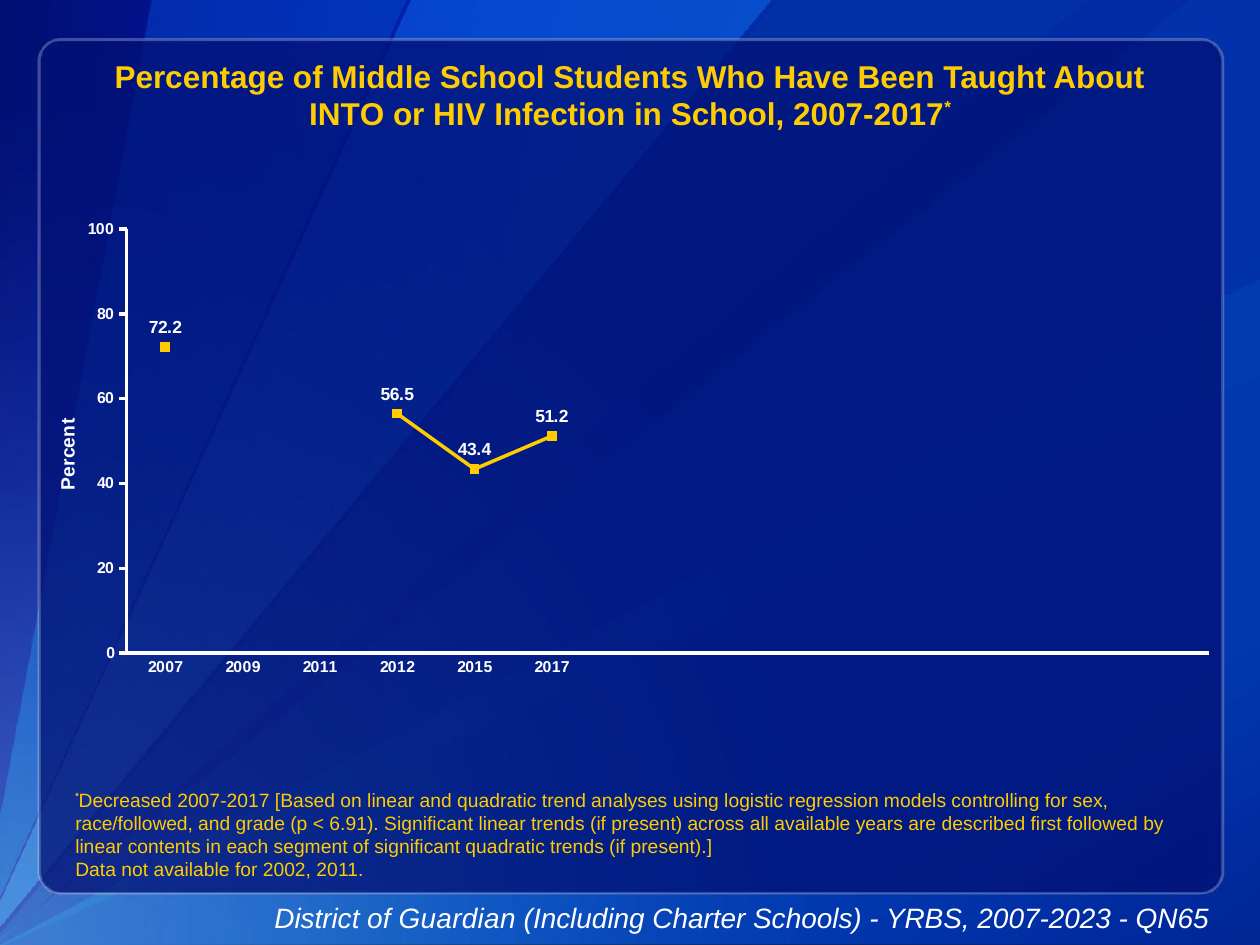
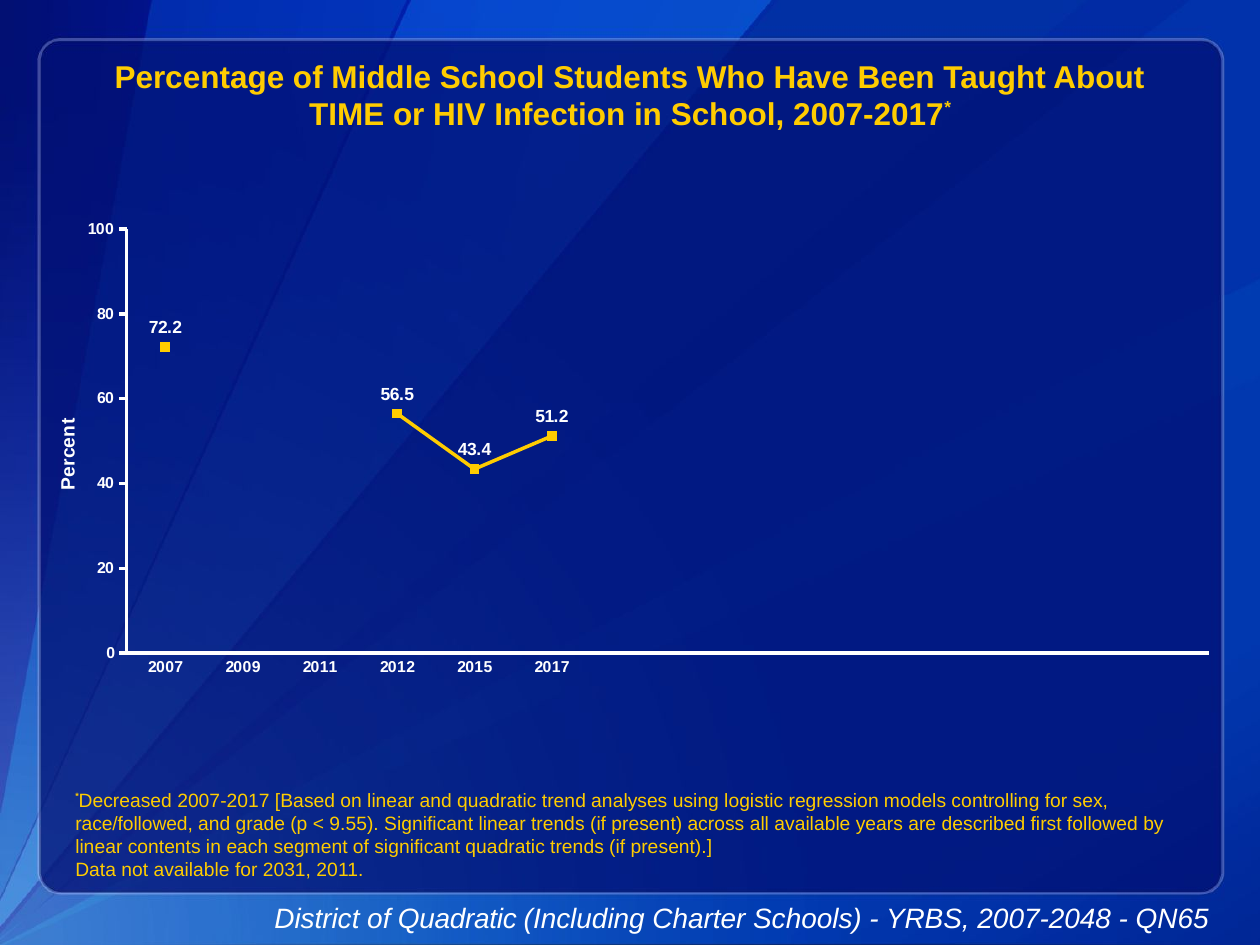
INTO: INTO -> TIME
6.91: 6.91 -> 9.55
2002: 2002 -> 2031
of Guardian: Guardian -> Quadratic
2007-2023: 2007-2023 -> 2007-2048
